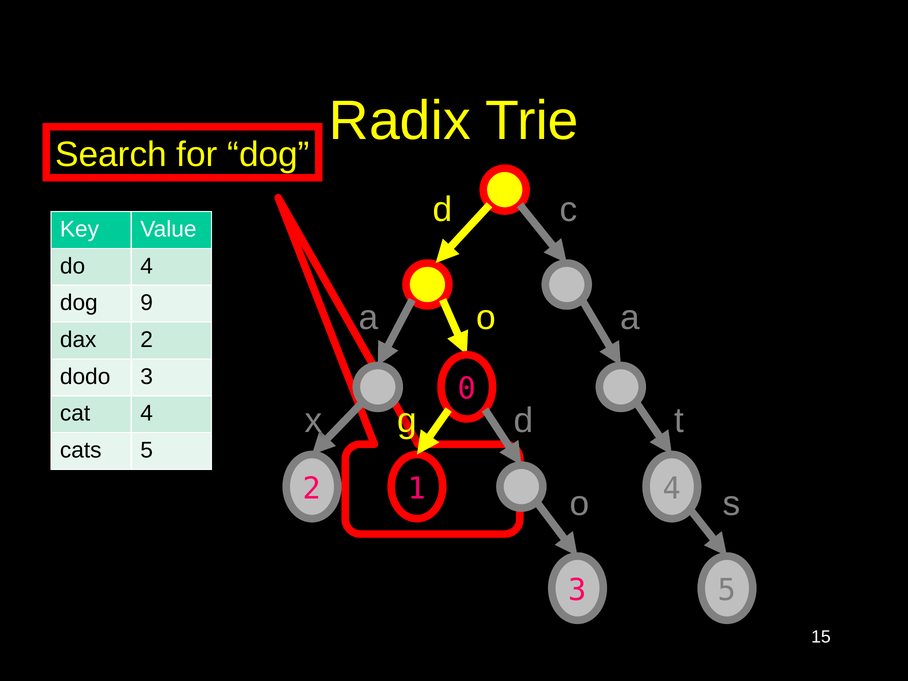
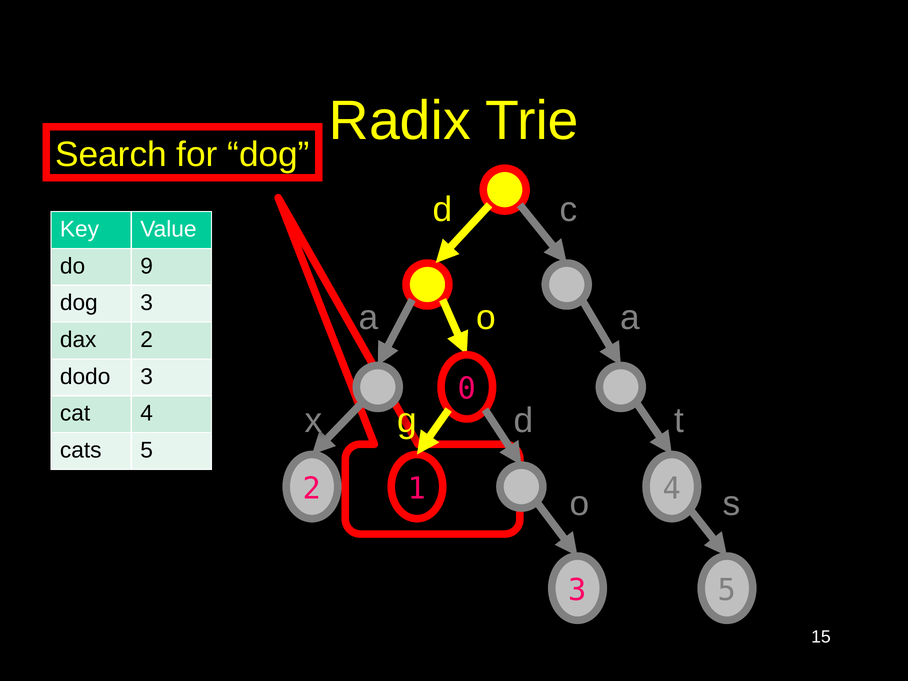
do 4: 4 -> 9
dog 9: 9 -> 3
